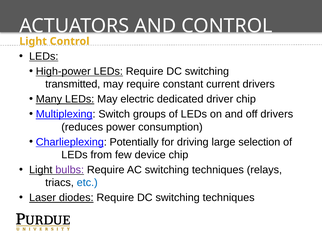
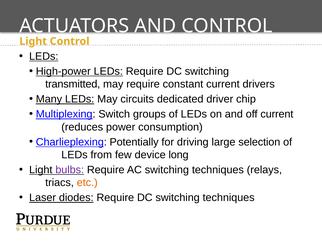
electric: electric -> circuits
off drivers: drivers -> current
device chip: chip -> long
etc colour: blue -> orange
